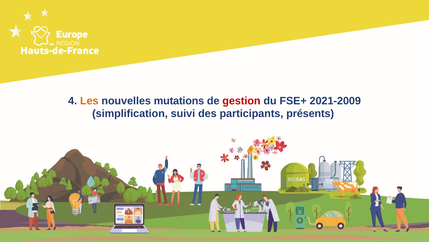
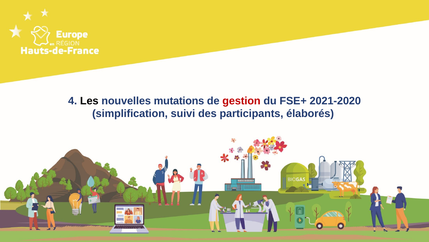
Les colour: orange -> black
2021-2009: 2021-2009 -> 2021-2020
présents: présents -> élaborés
